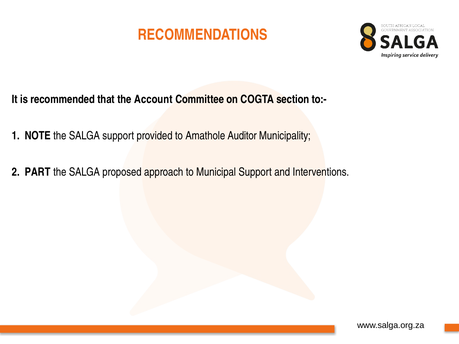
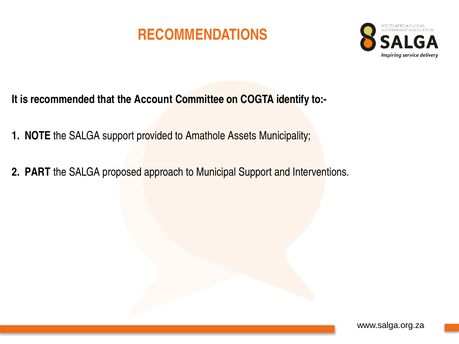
section: section -> identify
Auditor: Auditor -> Assets
